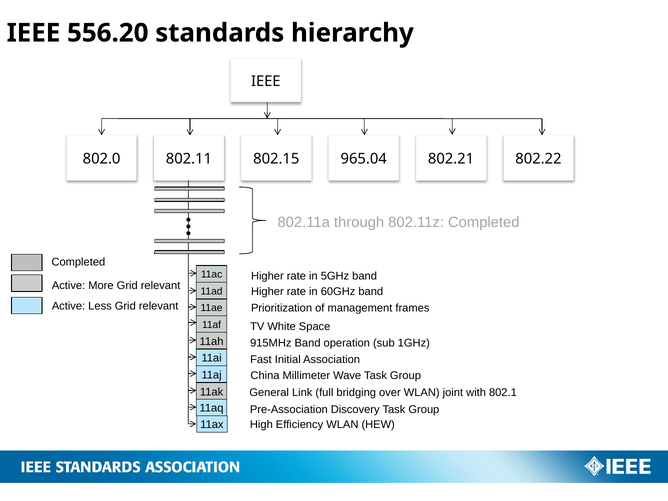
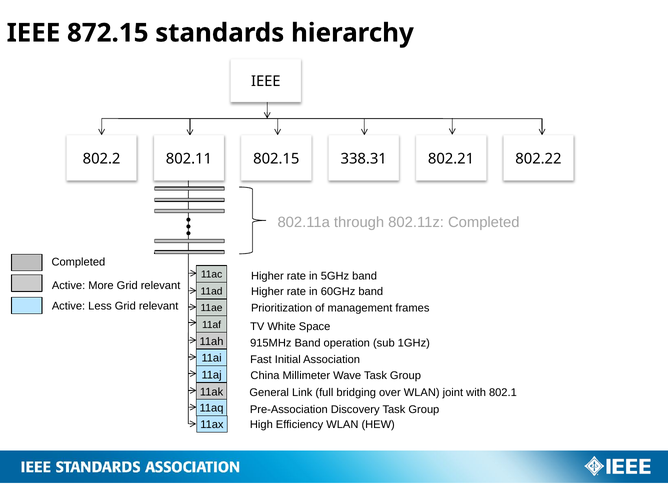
556.20: 556.20 -> 872.15
802.0: 802.0 -> 802.2
965.04: 965.04 -> 338.31
